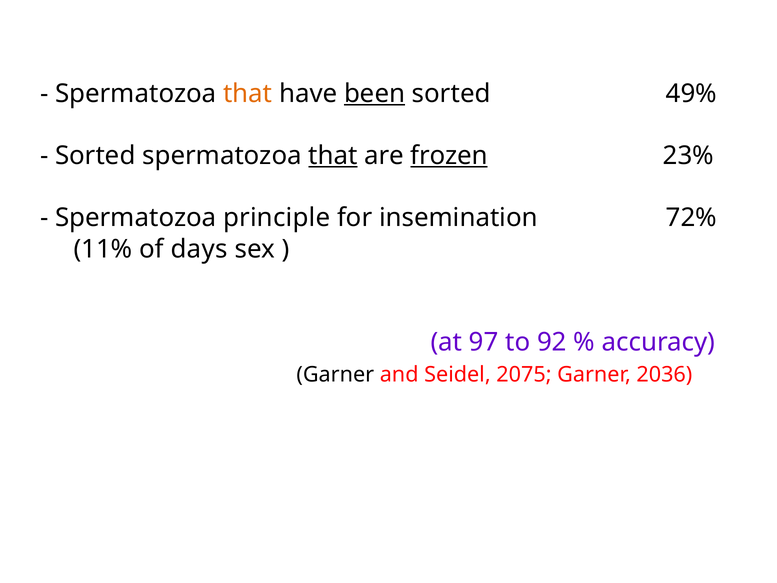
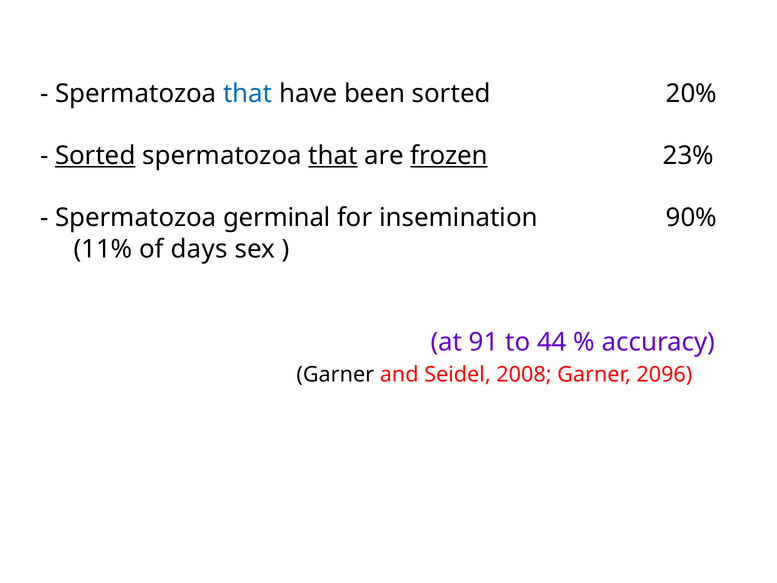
that at (248, 93) colour: orange -> blue
been underline: present -> none
49%: 49% -> 20%
Sorted at (95, 156) underline: none -> present
principle: principle -> germinal
72%: 72% -> 90%
97: 97 -> 91
92: 92 -> 44
2075: 2075 -> 2008
2036: 2036 -> 2096
